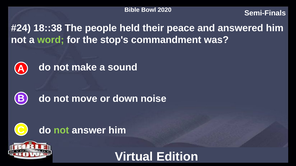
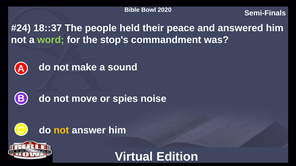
18::38: 18::38 -> 18::37
down: down -> spies
not at (61, 131) colour: light green -> yellow
